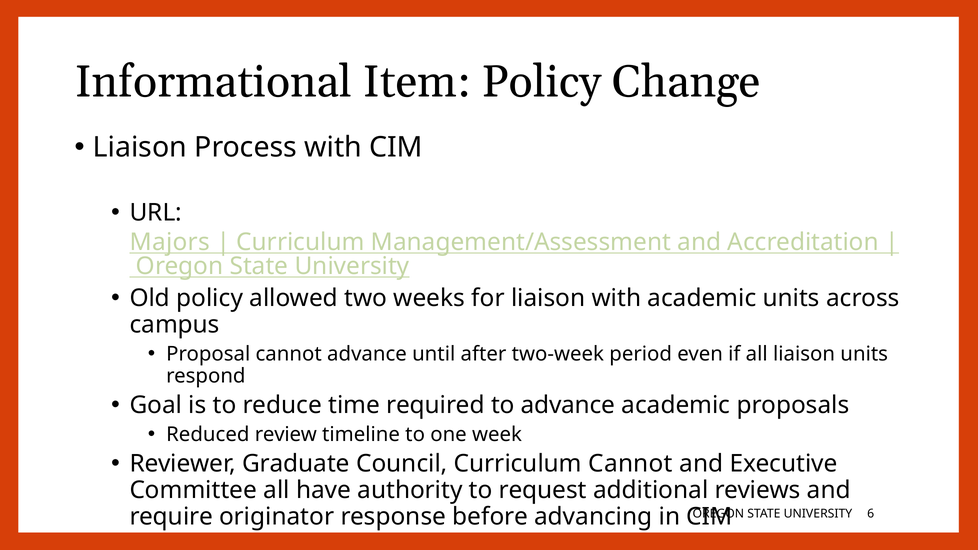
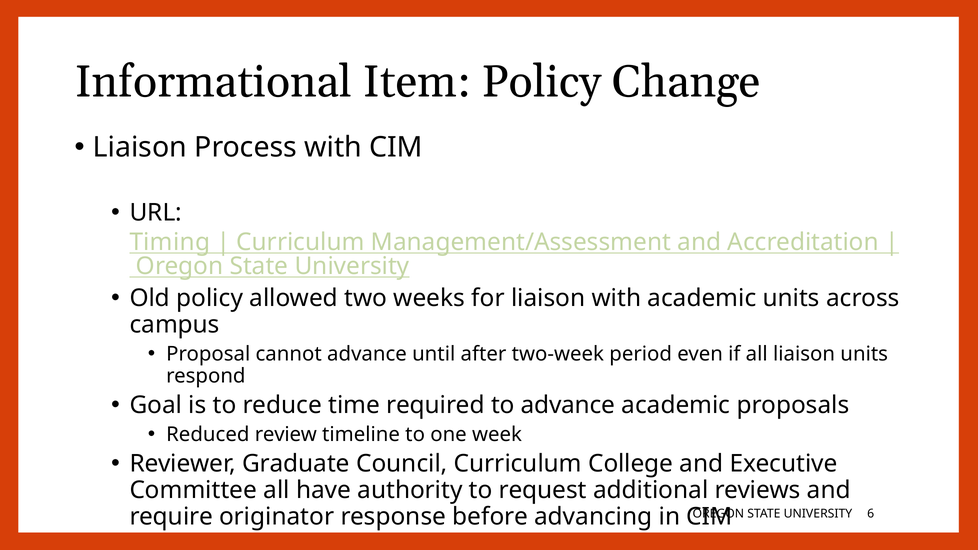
Majors: Majors -> Timing
Curriculum Cannot: Cannot -> College
